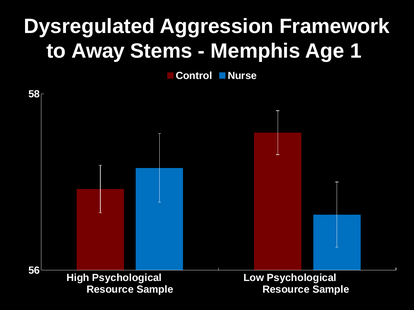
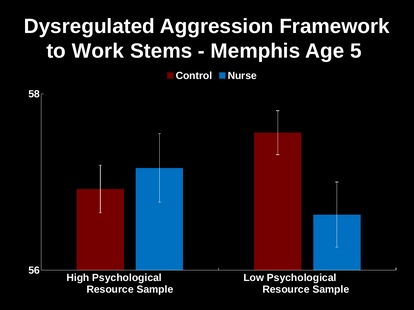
Away: Away -> Work
1: 1 -> 5
